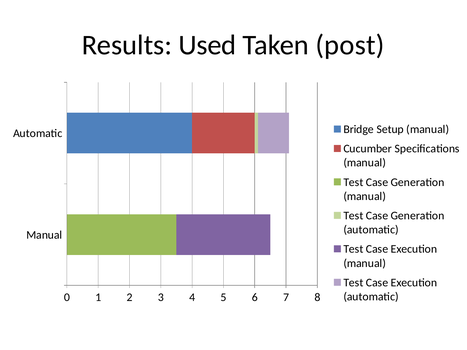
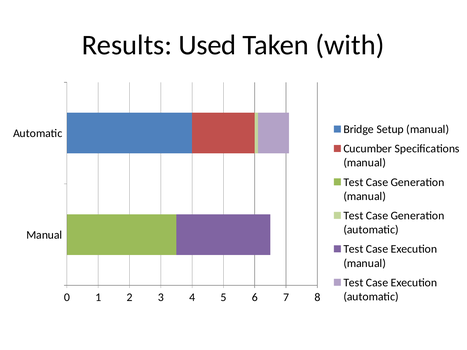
post: post -> with
